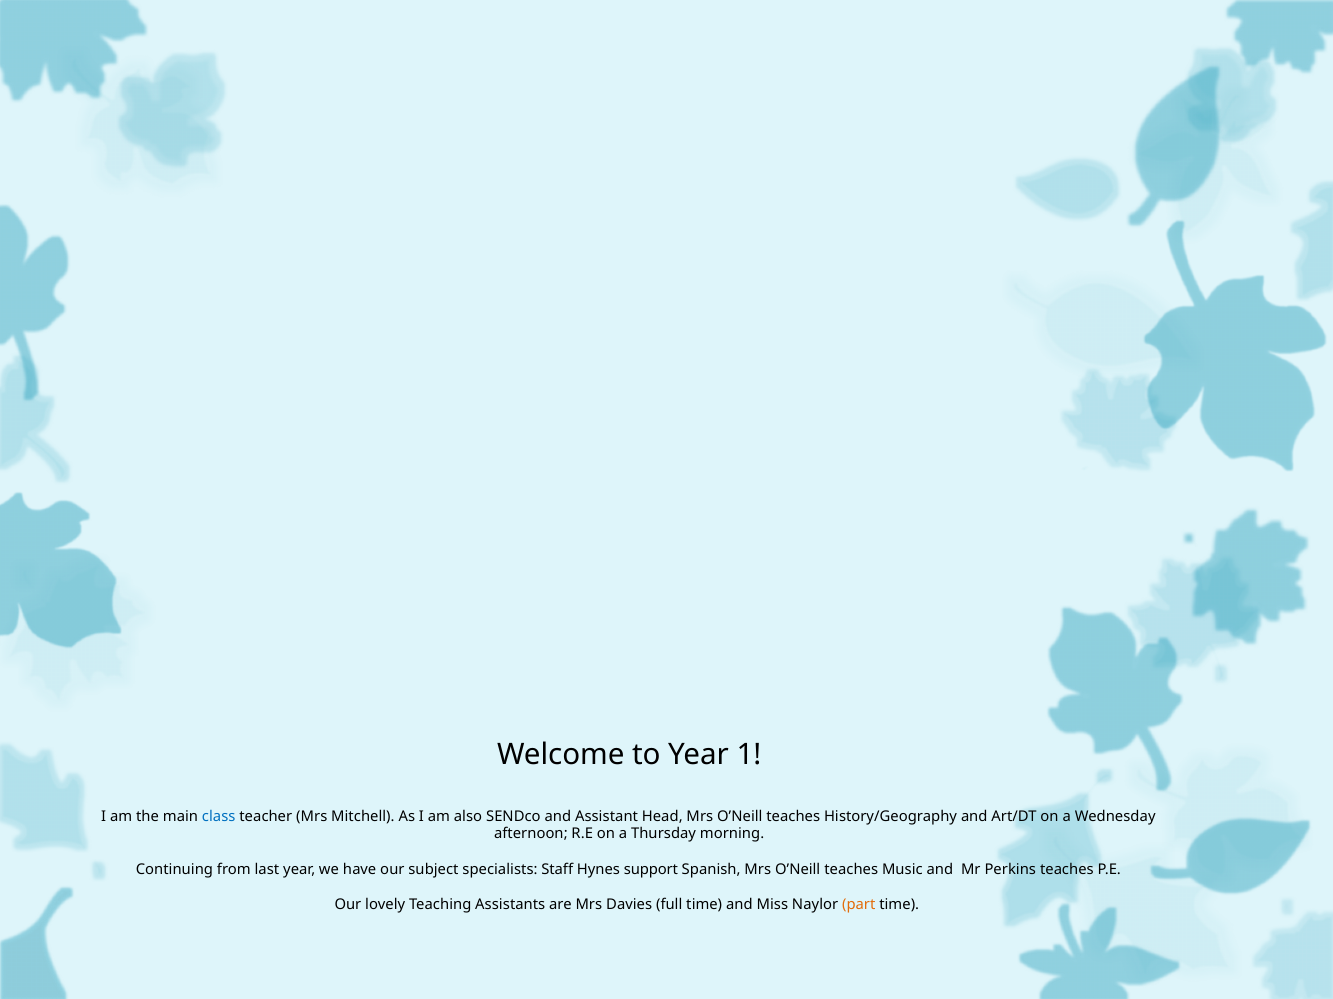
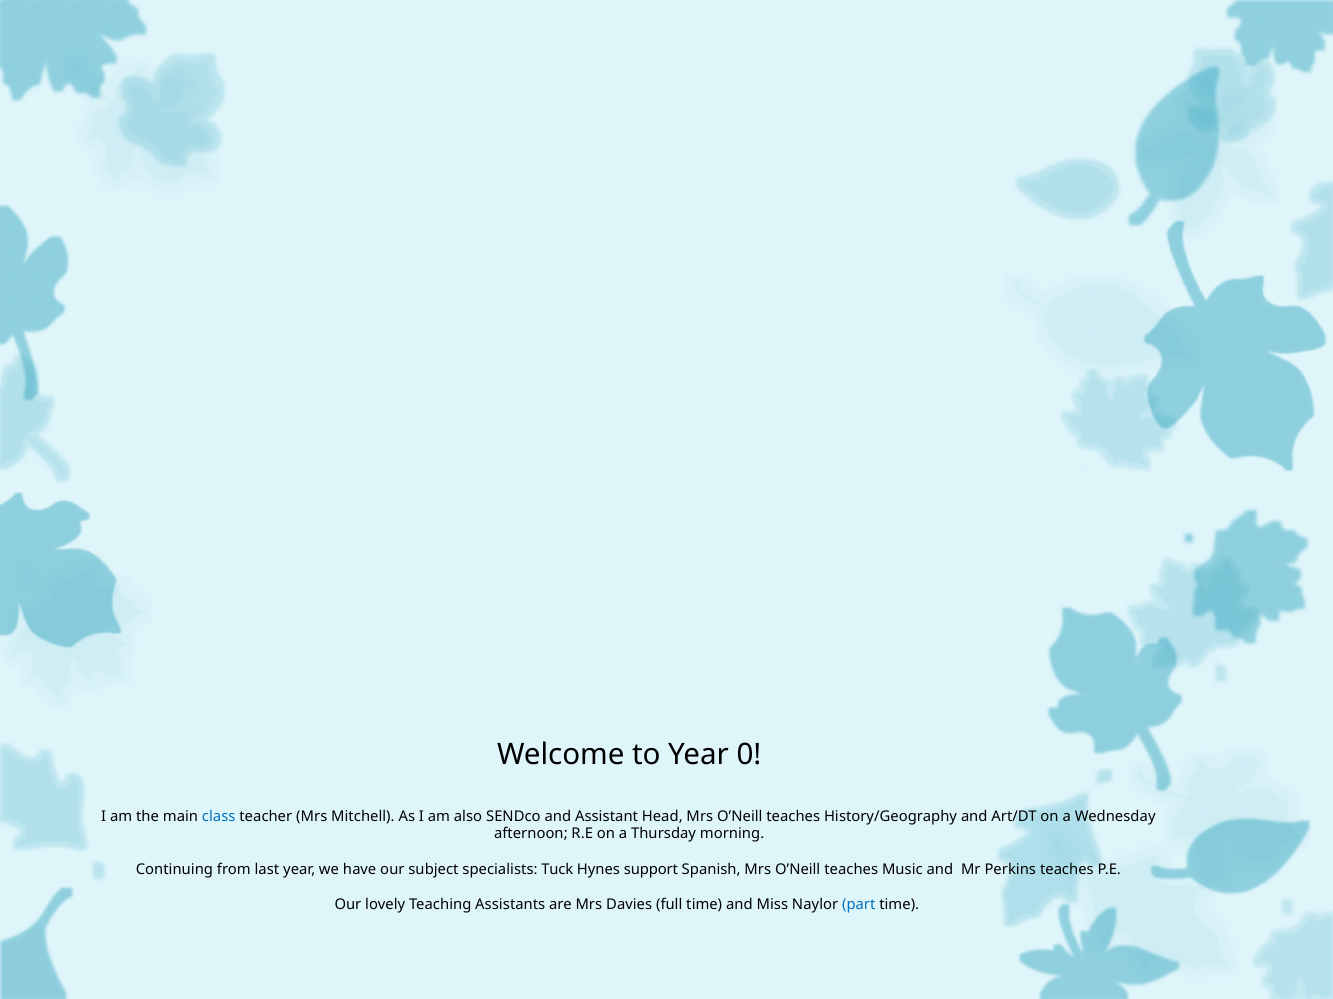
1: 1 -> 0
Staff: Staff -> Tuck
part colour: orange -> blue
